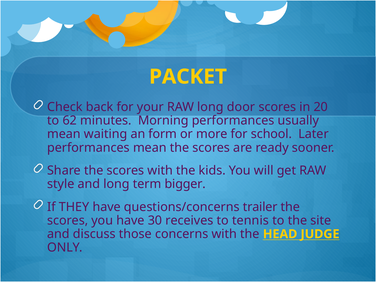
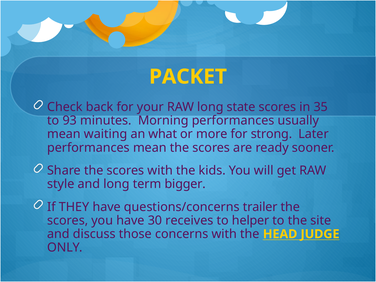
door: door -> state
20: 20 -> 35
62: 62 -> 93
form: form -> what
school: school -> strong
tennis: tennis -> helper
